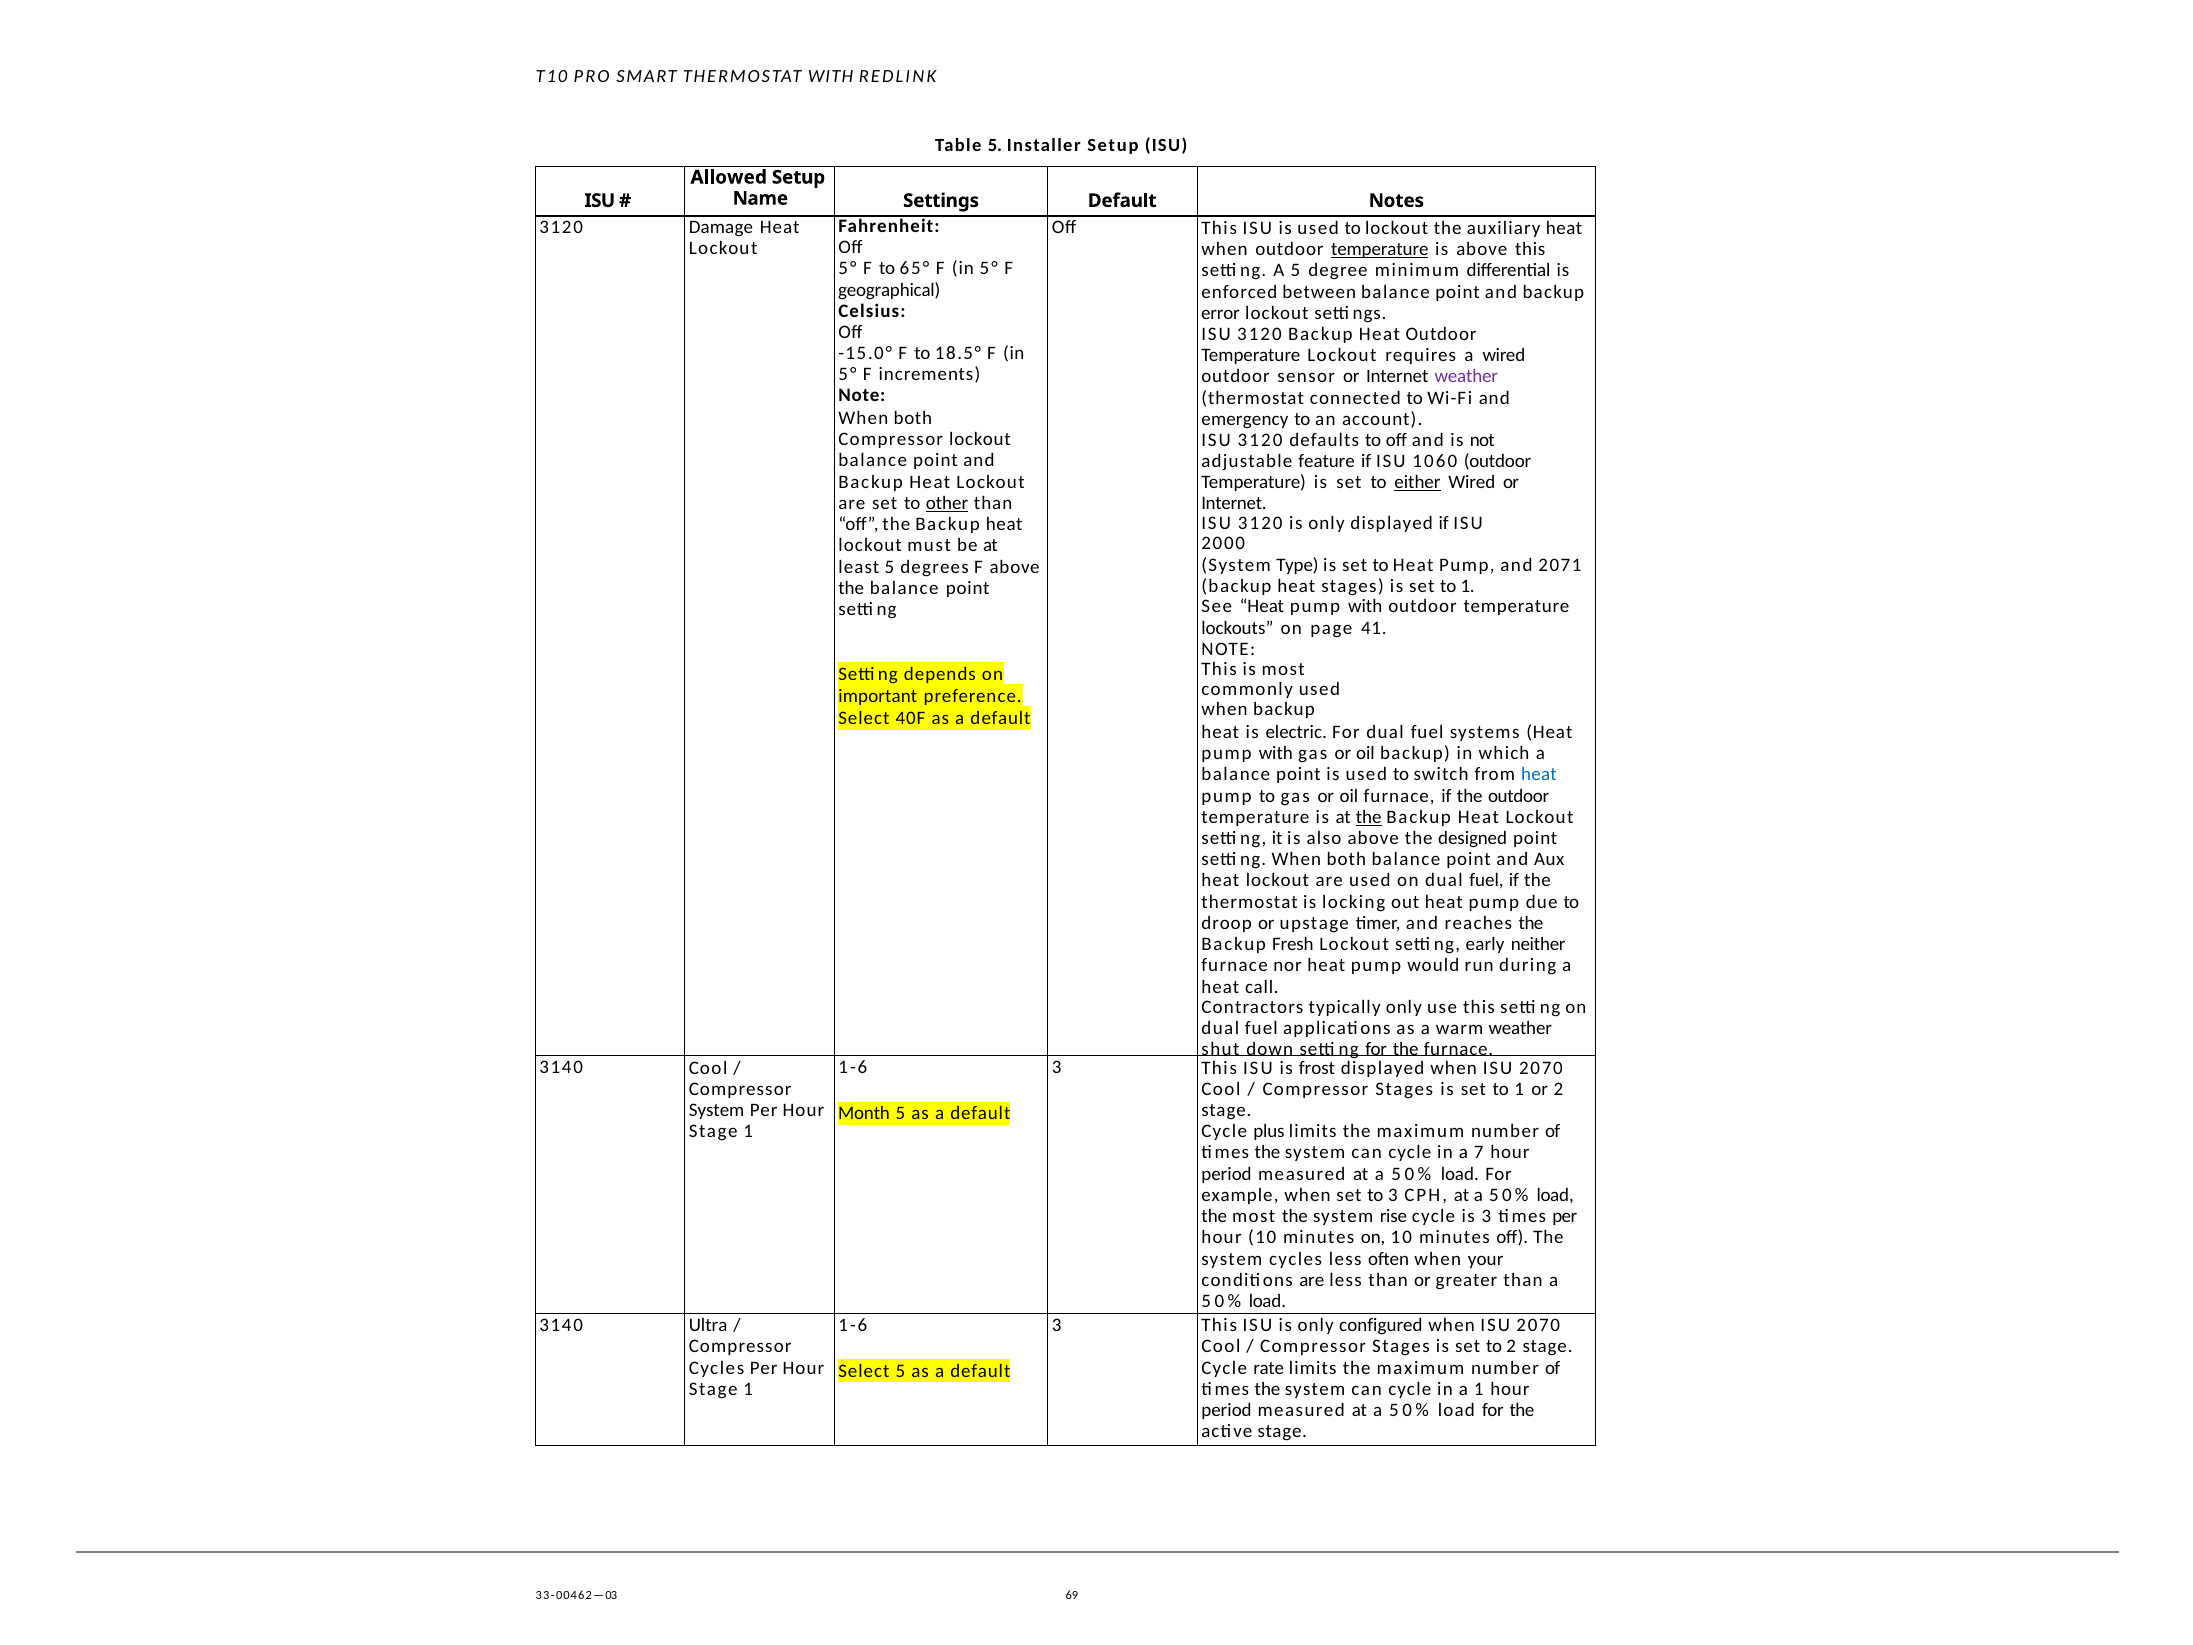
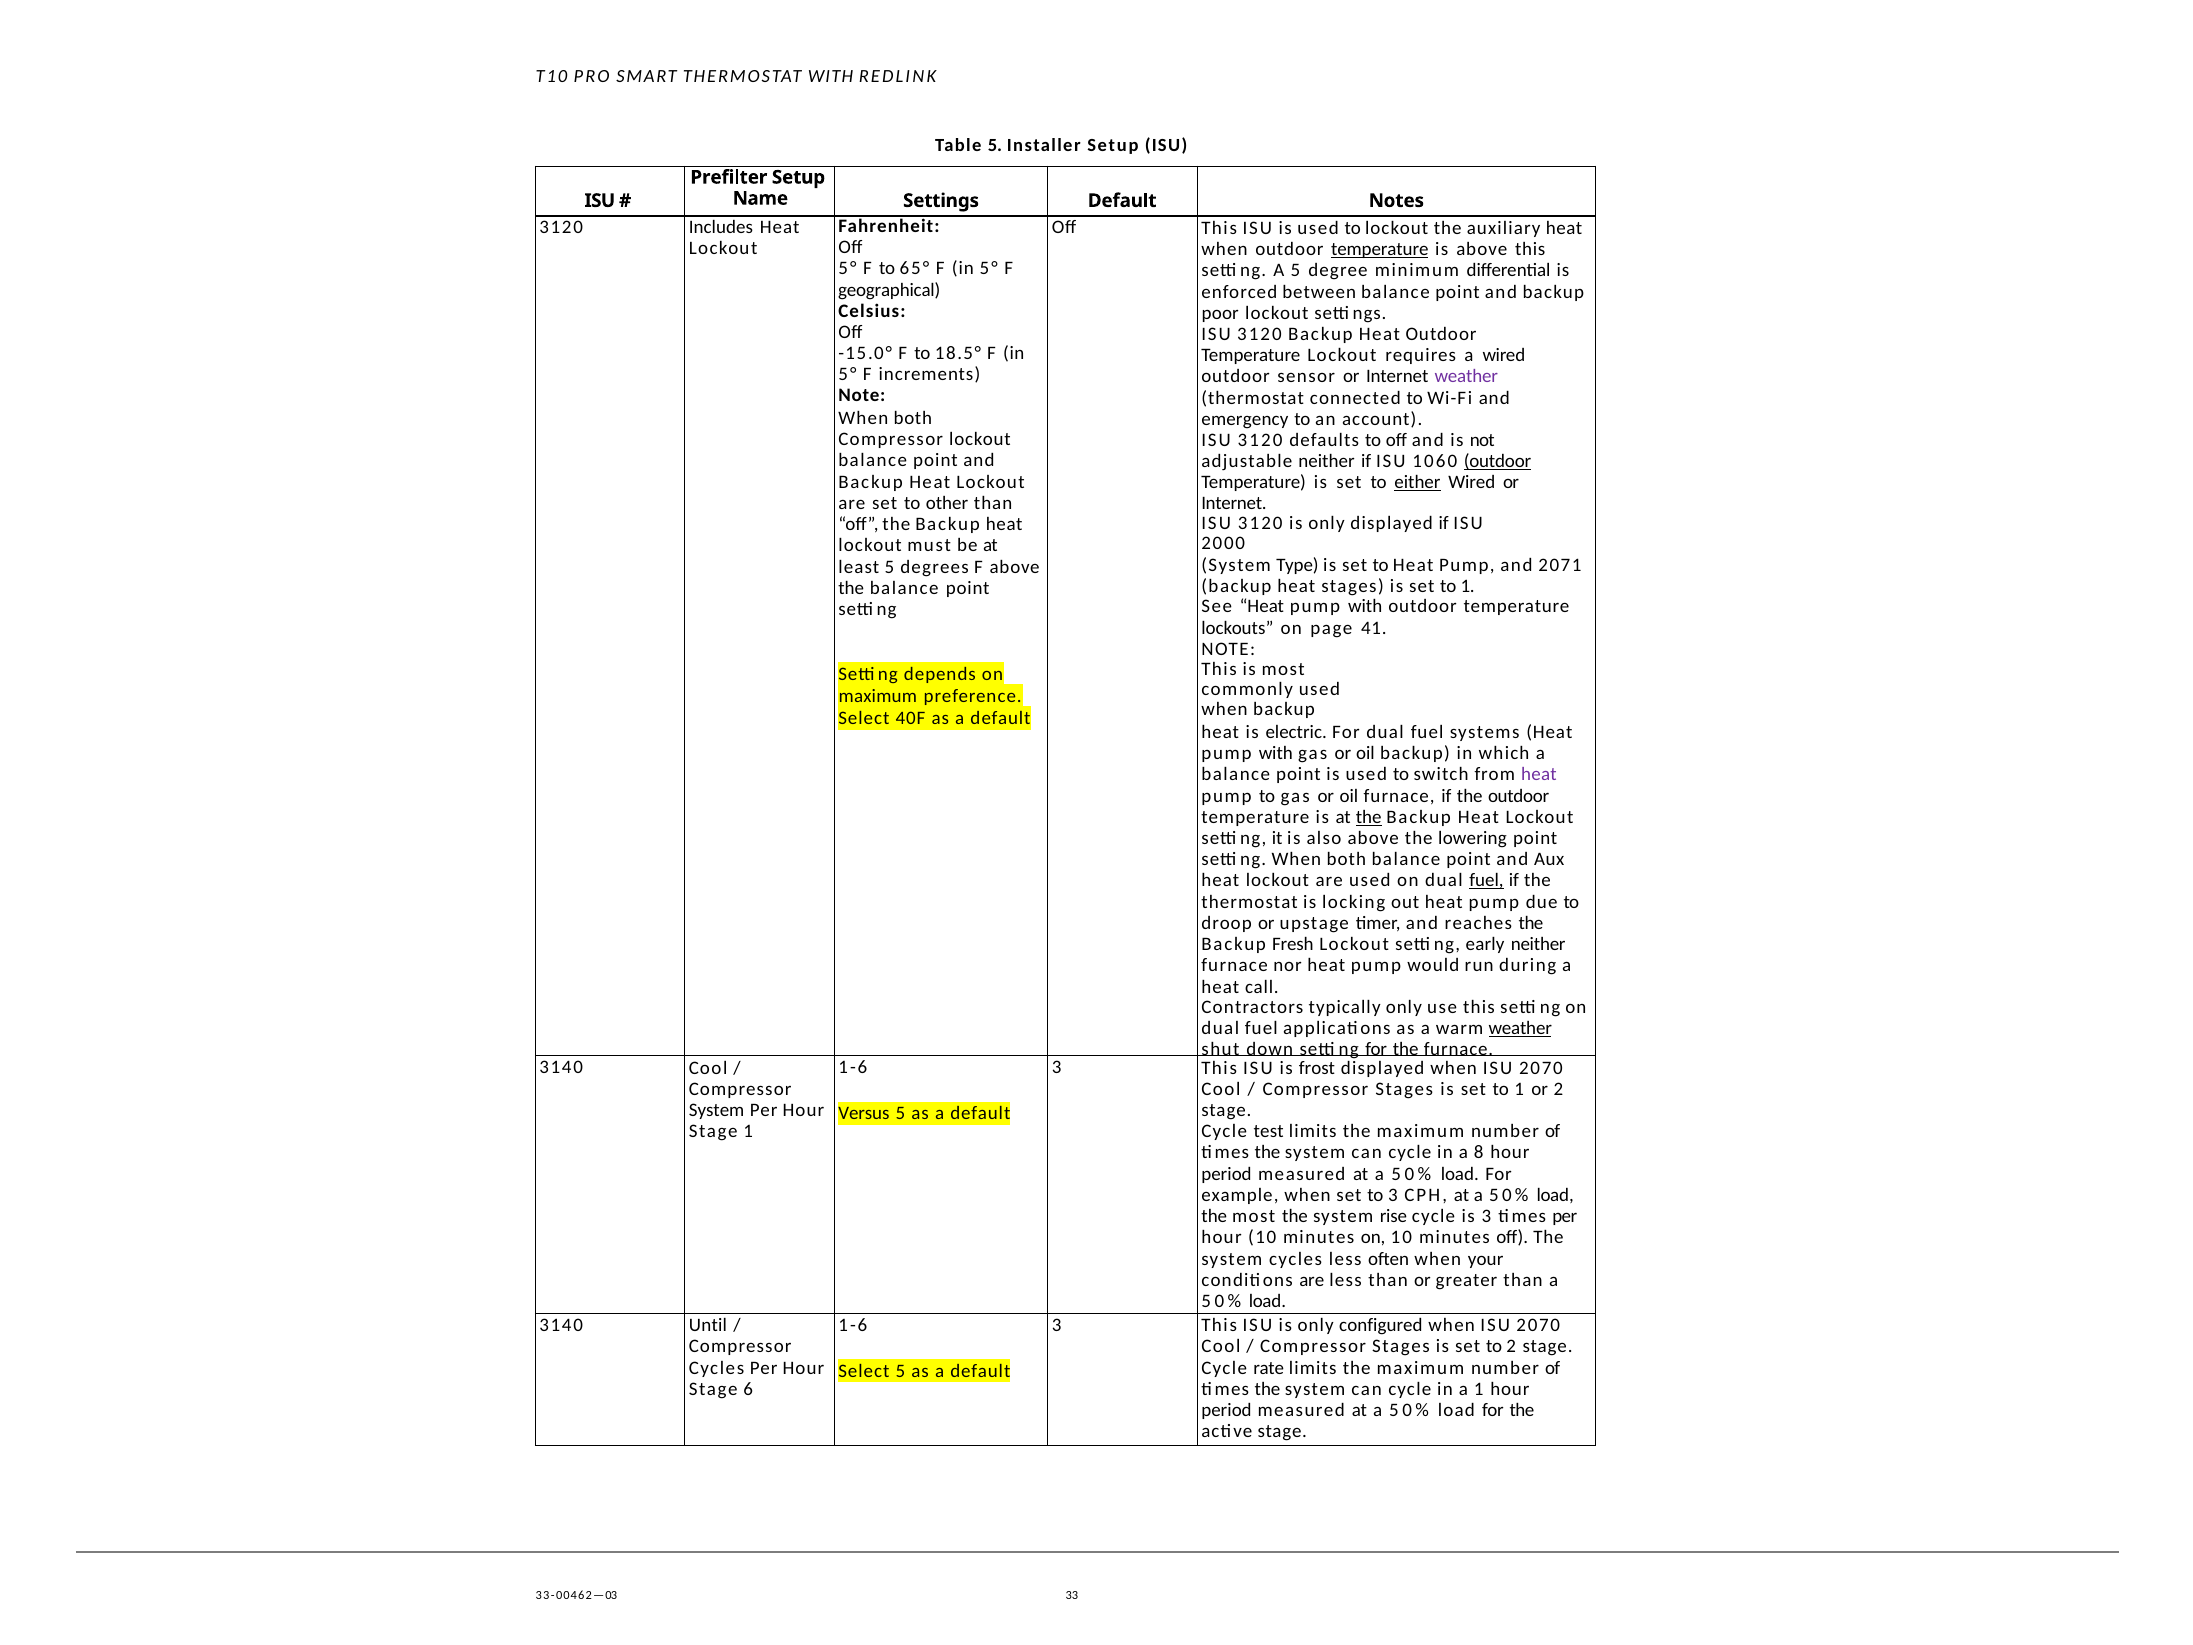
Allowed: Allowed -> Prefilter
Damage: Damage -> Includes
error: error -> poor
adjustable feature: feature -> neither
outdoor at (1498, 461) underline: none -> present
other underline: present -> none
important at (878, 696): important -> maximum
heat at (1539, 774) colour: blue -> purple
designed: designed -> lowering
fuel at (1487, 881) underline: none -> present
weather at (1520, 1028) underline: none -> present
Month: Month -> Versus
plus: plus -> test
7: 7 -> 8
Ultra: Ultra -> Until
1 at (748, 1389): 1 -> 6
69: 69 -> 33
